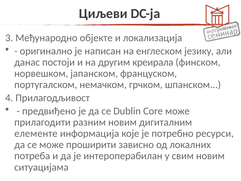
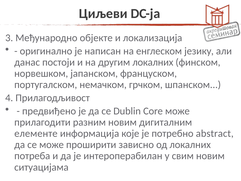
другим креирала: креирала -> локалних
ресурси: ресурси -> abstract
